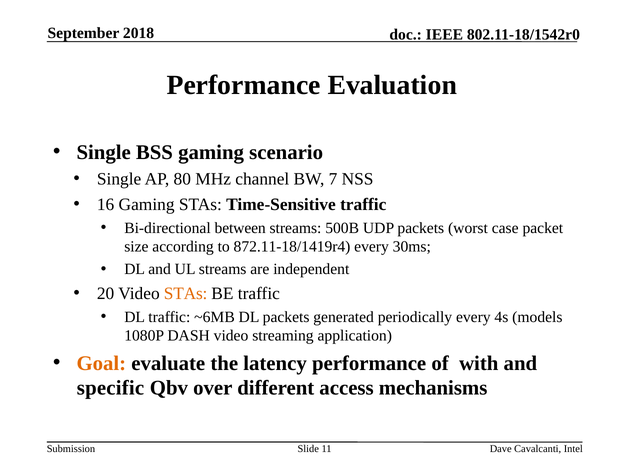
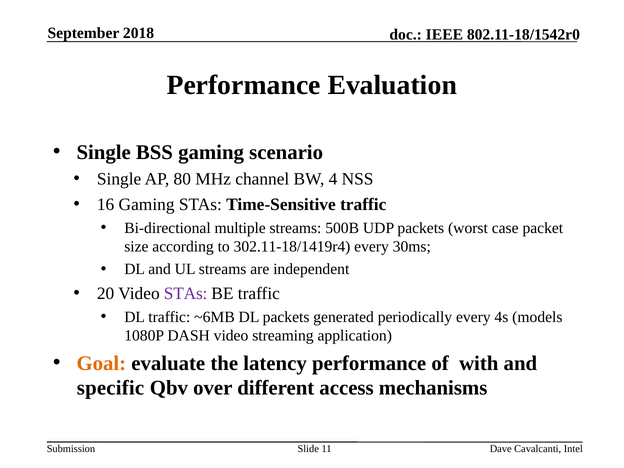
7: 7 -> 4
between: between -> multiple
872.11-18/1419r4: 872.11-18/1419r4 -> 302.11-18/1419r4
STAs at (186, 293) colour: orange -> purple
